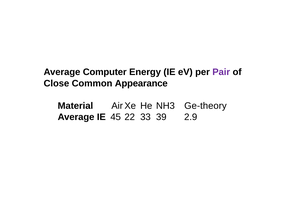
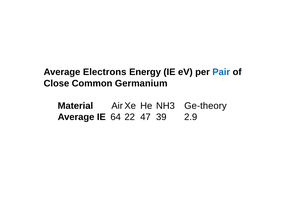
Computer: Computer -> Electrons
Pair colour: purple -> blue
Appearance: Appearance -> Germanium
45: 45 -> 64
33: 33 -> 47
